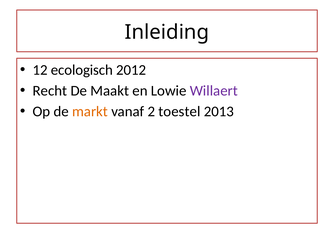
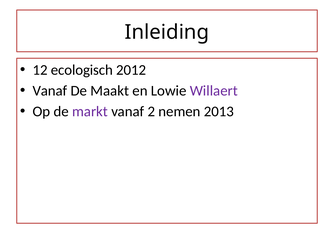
Recht at (50, 91): Recht -> Vanaf
markt colour: orange -> purple
toestel: toestel -> nemen
